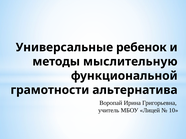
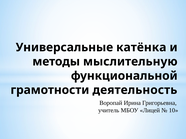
ребенок: ребенок -> катёнка
альтернатива: альтернатива -> деятельность
